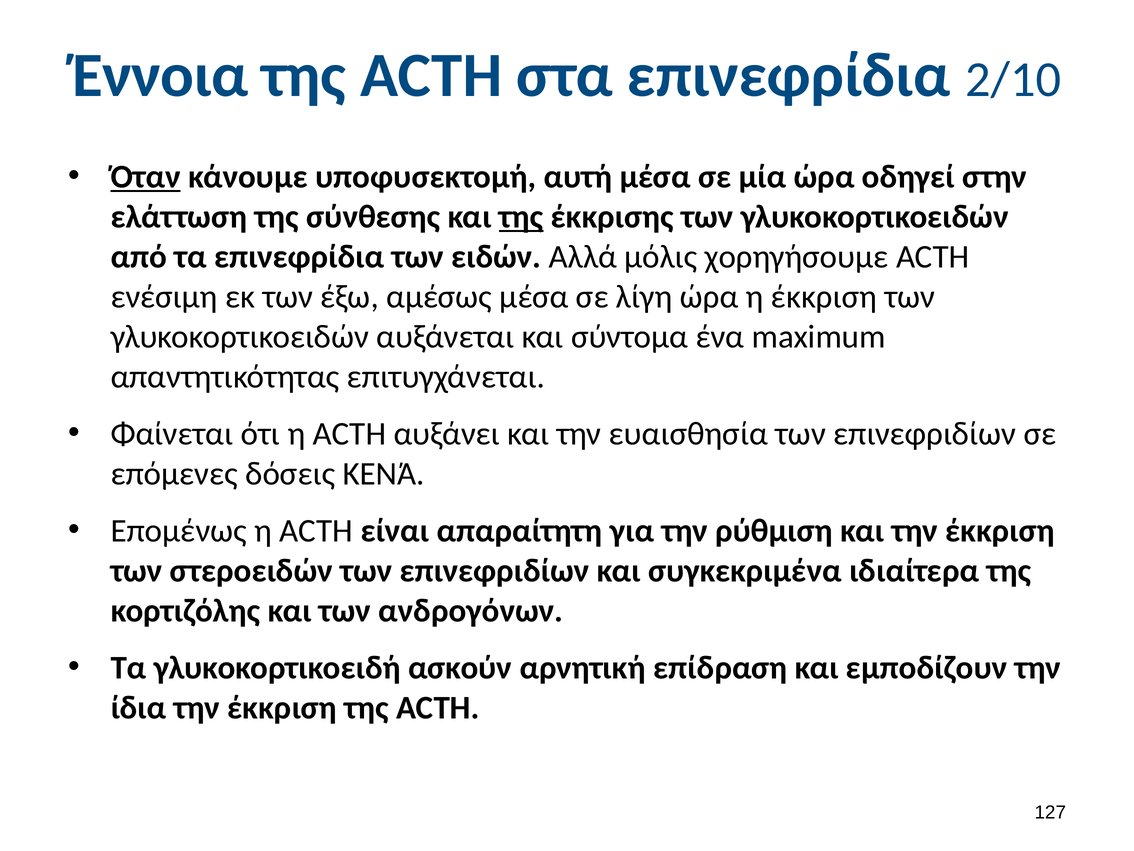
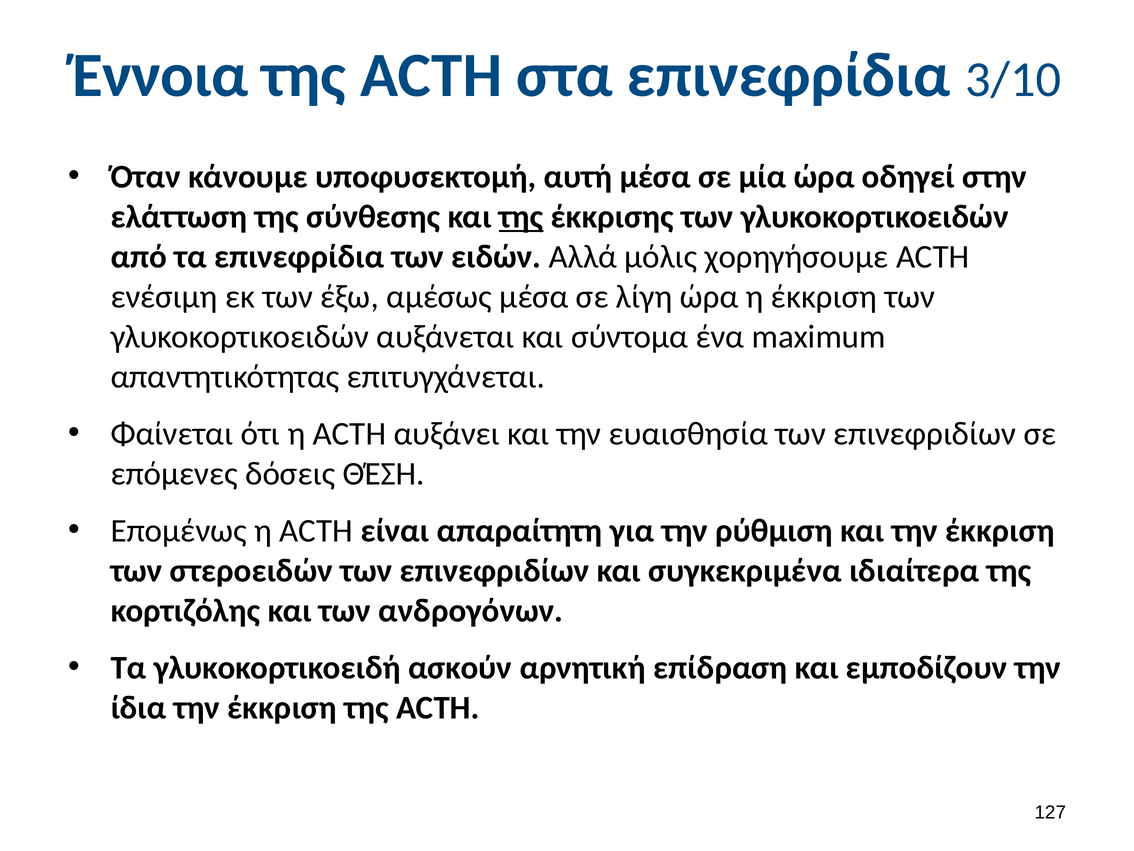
2/10: 2/10 -> 3/10
Όταν underline: present -> none
ΚΕΝΆ: ΚΕΝΆ -> ΘΈΣΗ
